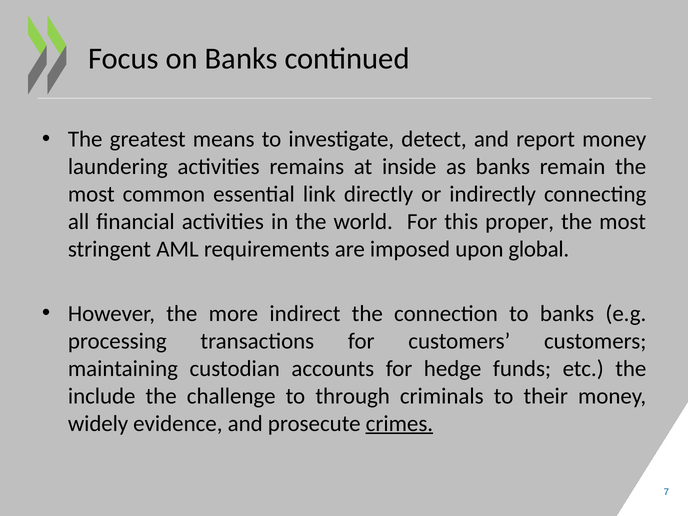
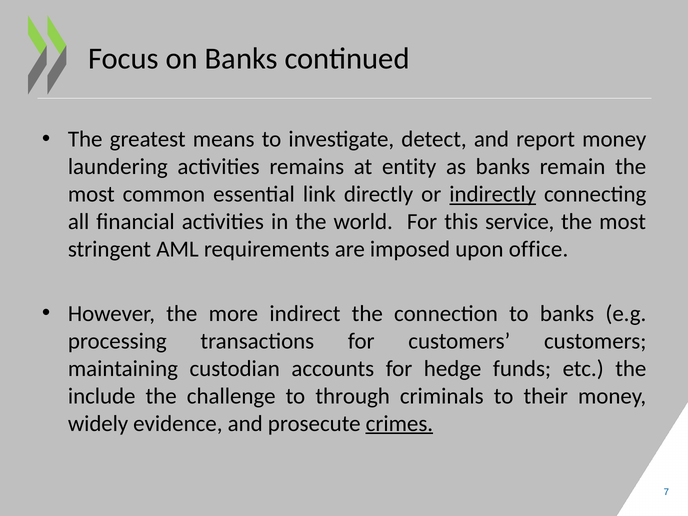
inside: inside -> entity
indirectly underline: none -> present
proper: proper -> service
global: global -> office
